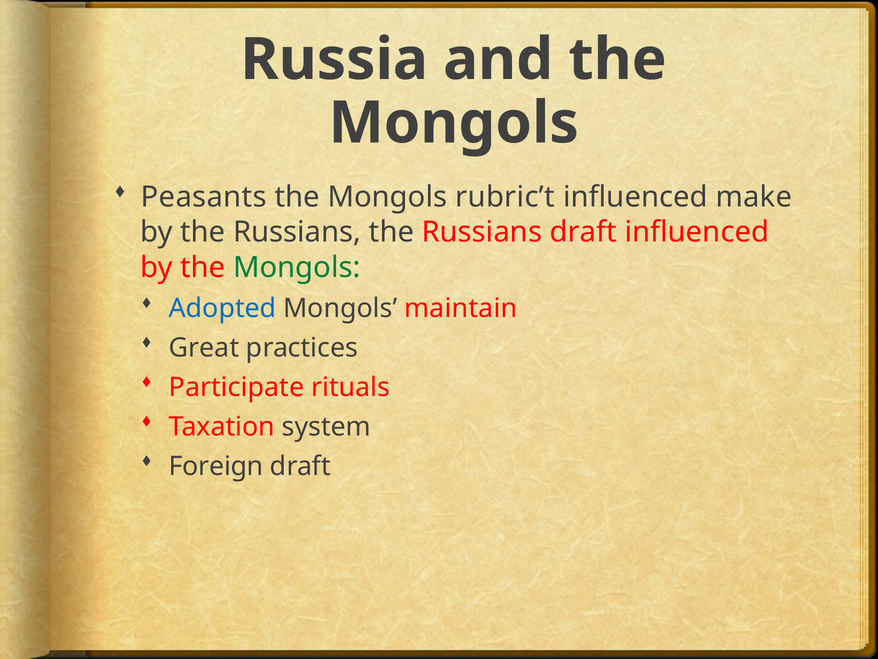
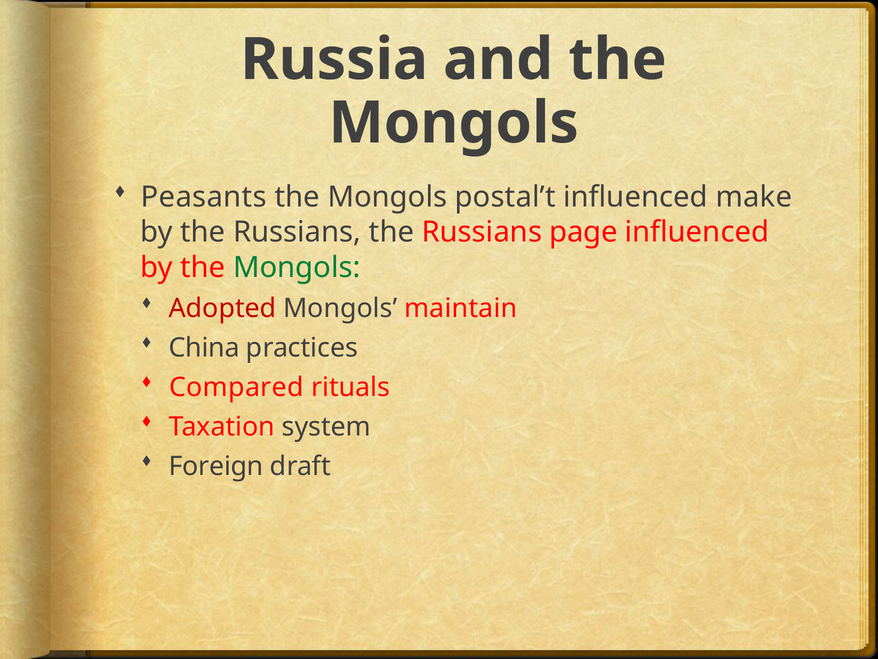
rubric’t: rubric’t -> postal’t
Russians draft: draft -> page
Adopted colour: blue -> red
Great: Great -> China
Participate: Participate -> Compared
